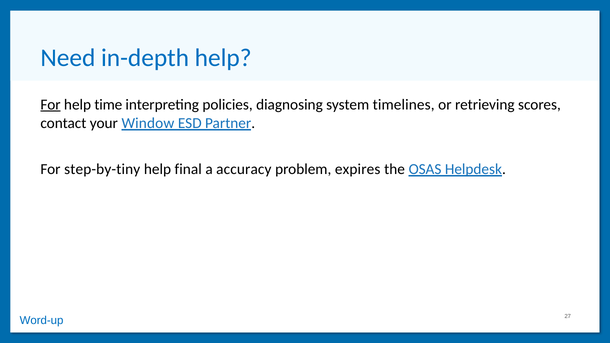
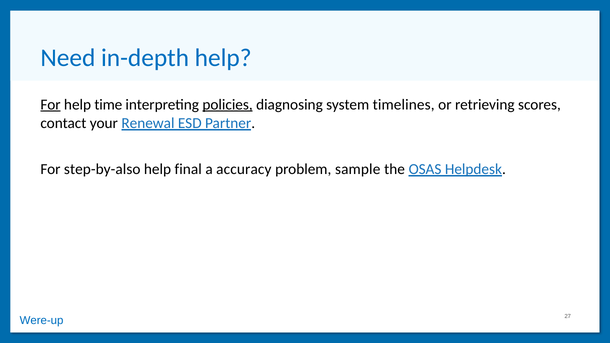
policies underline: none -> present
Window: Window -> Renewal
step-by-tiny: step-by-tiny -> step-by-also
expires: expires -> sample
Word-up: Word-up -> Were-up
